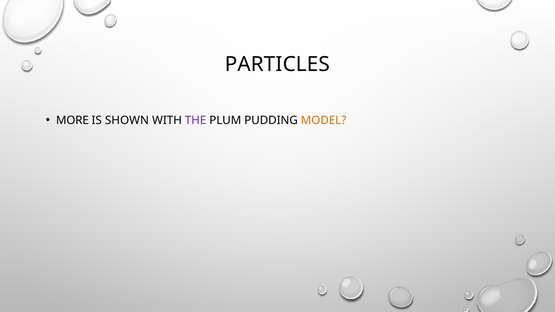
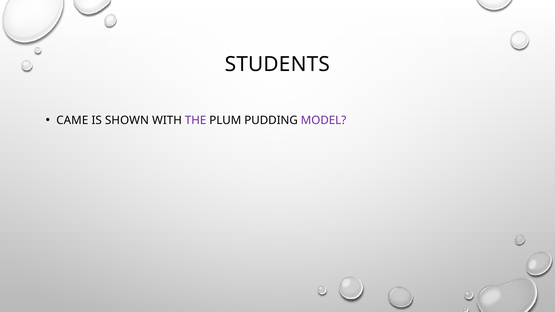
PARTICLES: PARTICLES -> STUDENTS
MORE: MORE -> CAME
MODEL colour: orange -> purple
